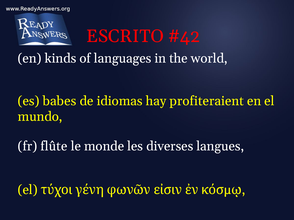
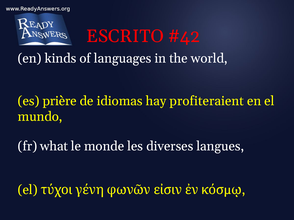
babes: babes -> prière
flûte: flûte -> what
